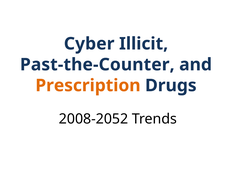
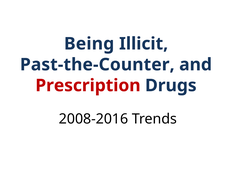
Cyber: Cyber -> Being
Prescription colour: orange -> red
2008-2052: 2008-2052 -> 2008-2016
